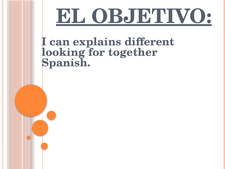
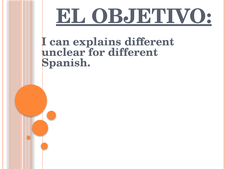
looking: looking -> unclear
for together: together -> different
